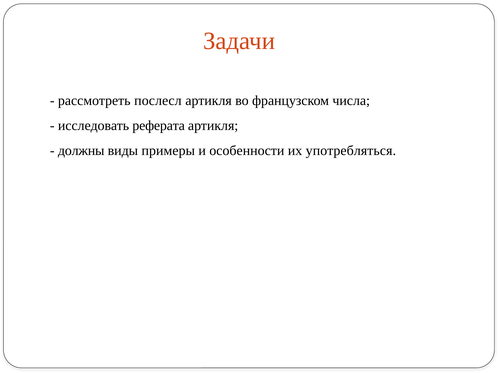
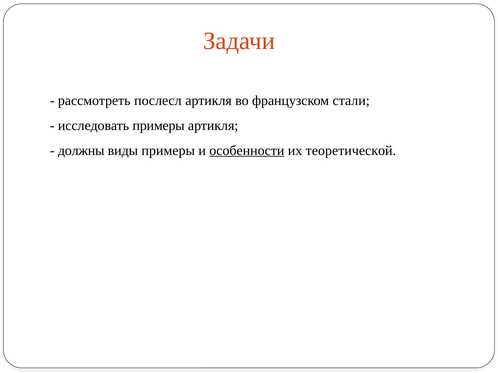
числа: числа -> стали
исследовать реферата: реферата -> примеры
особенности underline: none -> present
употребляться: употребляться -> теоретической
